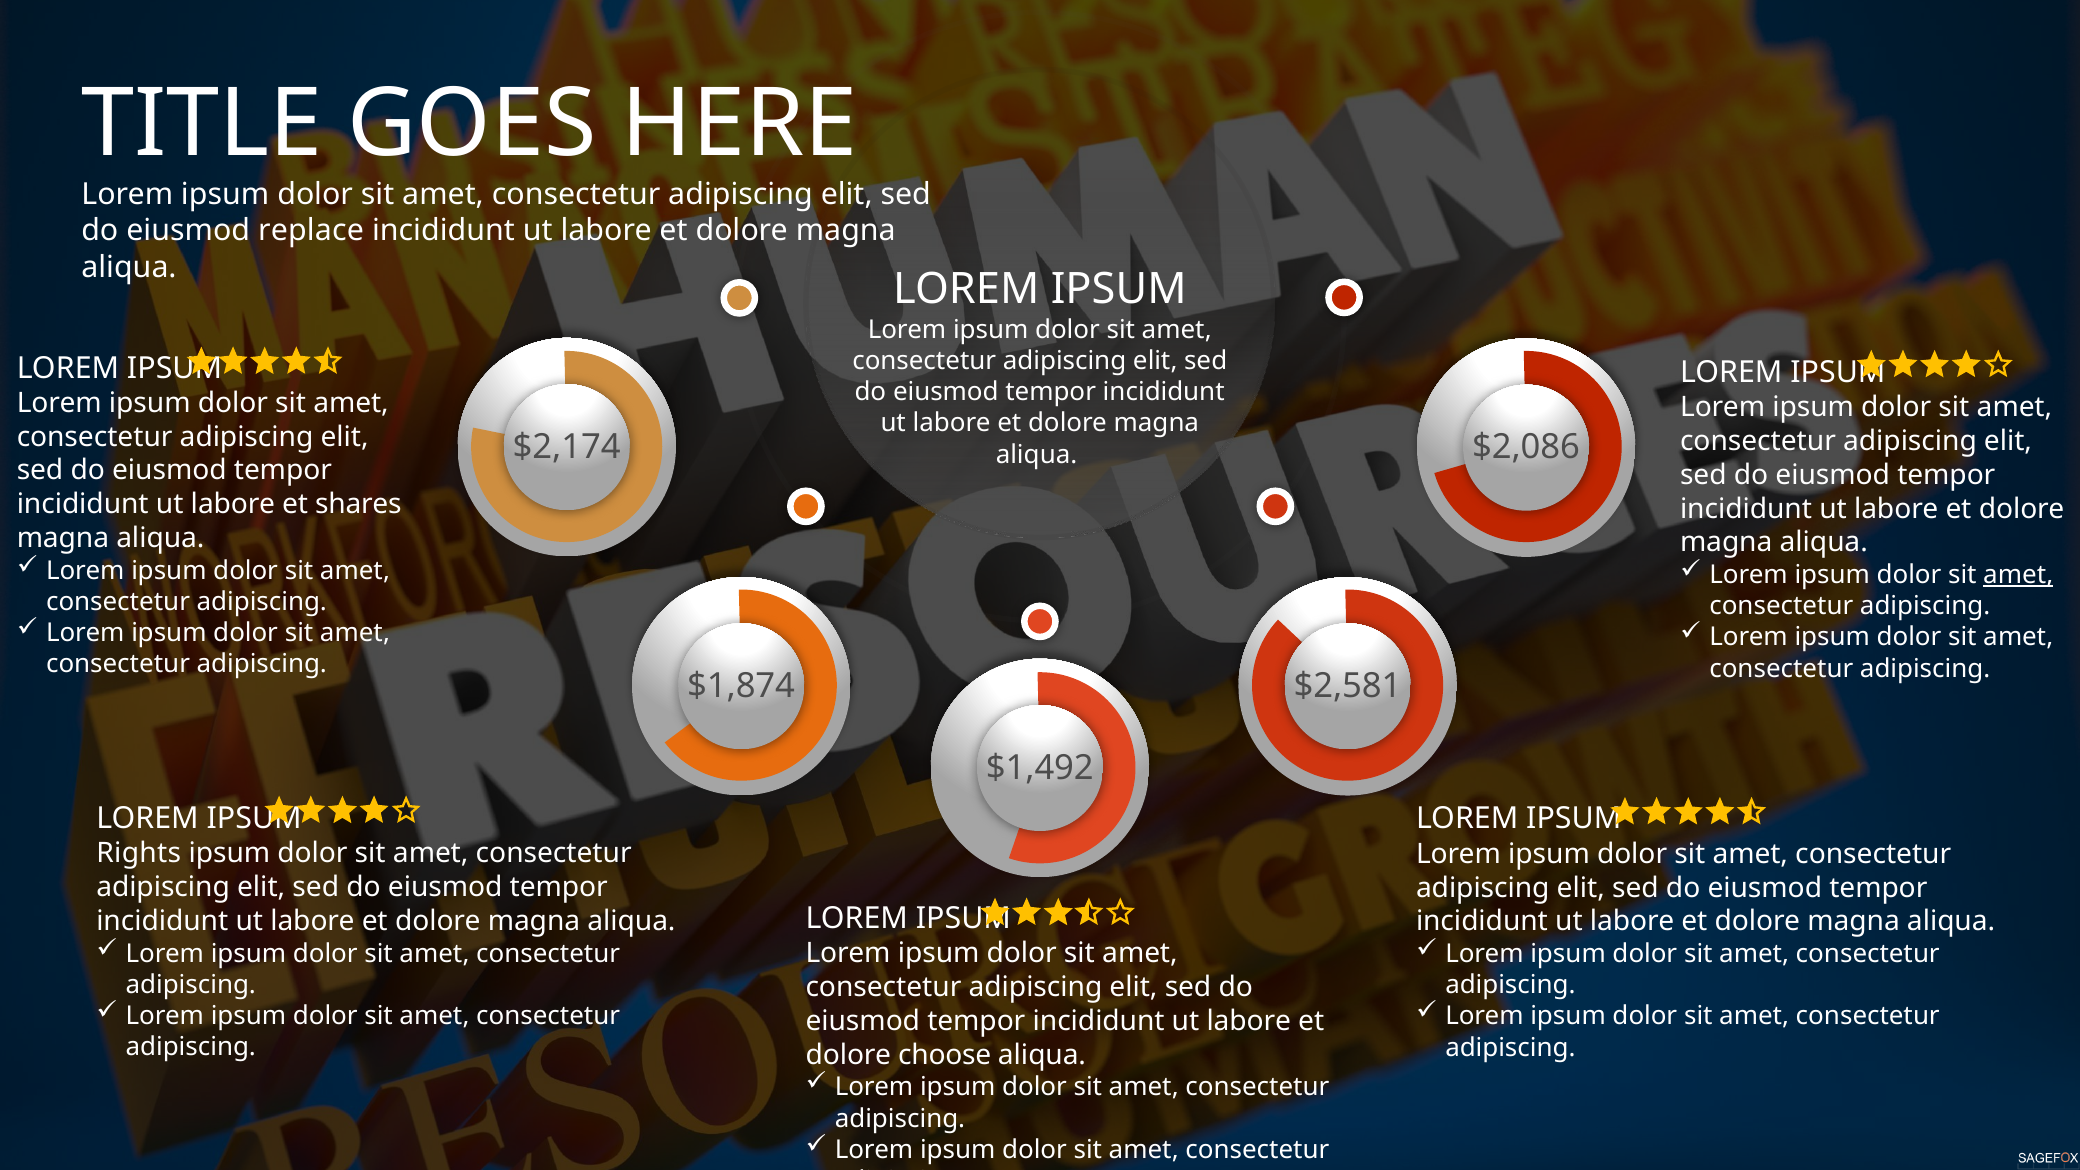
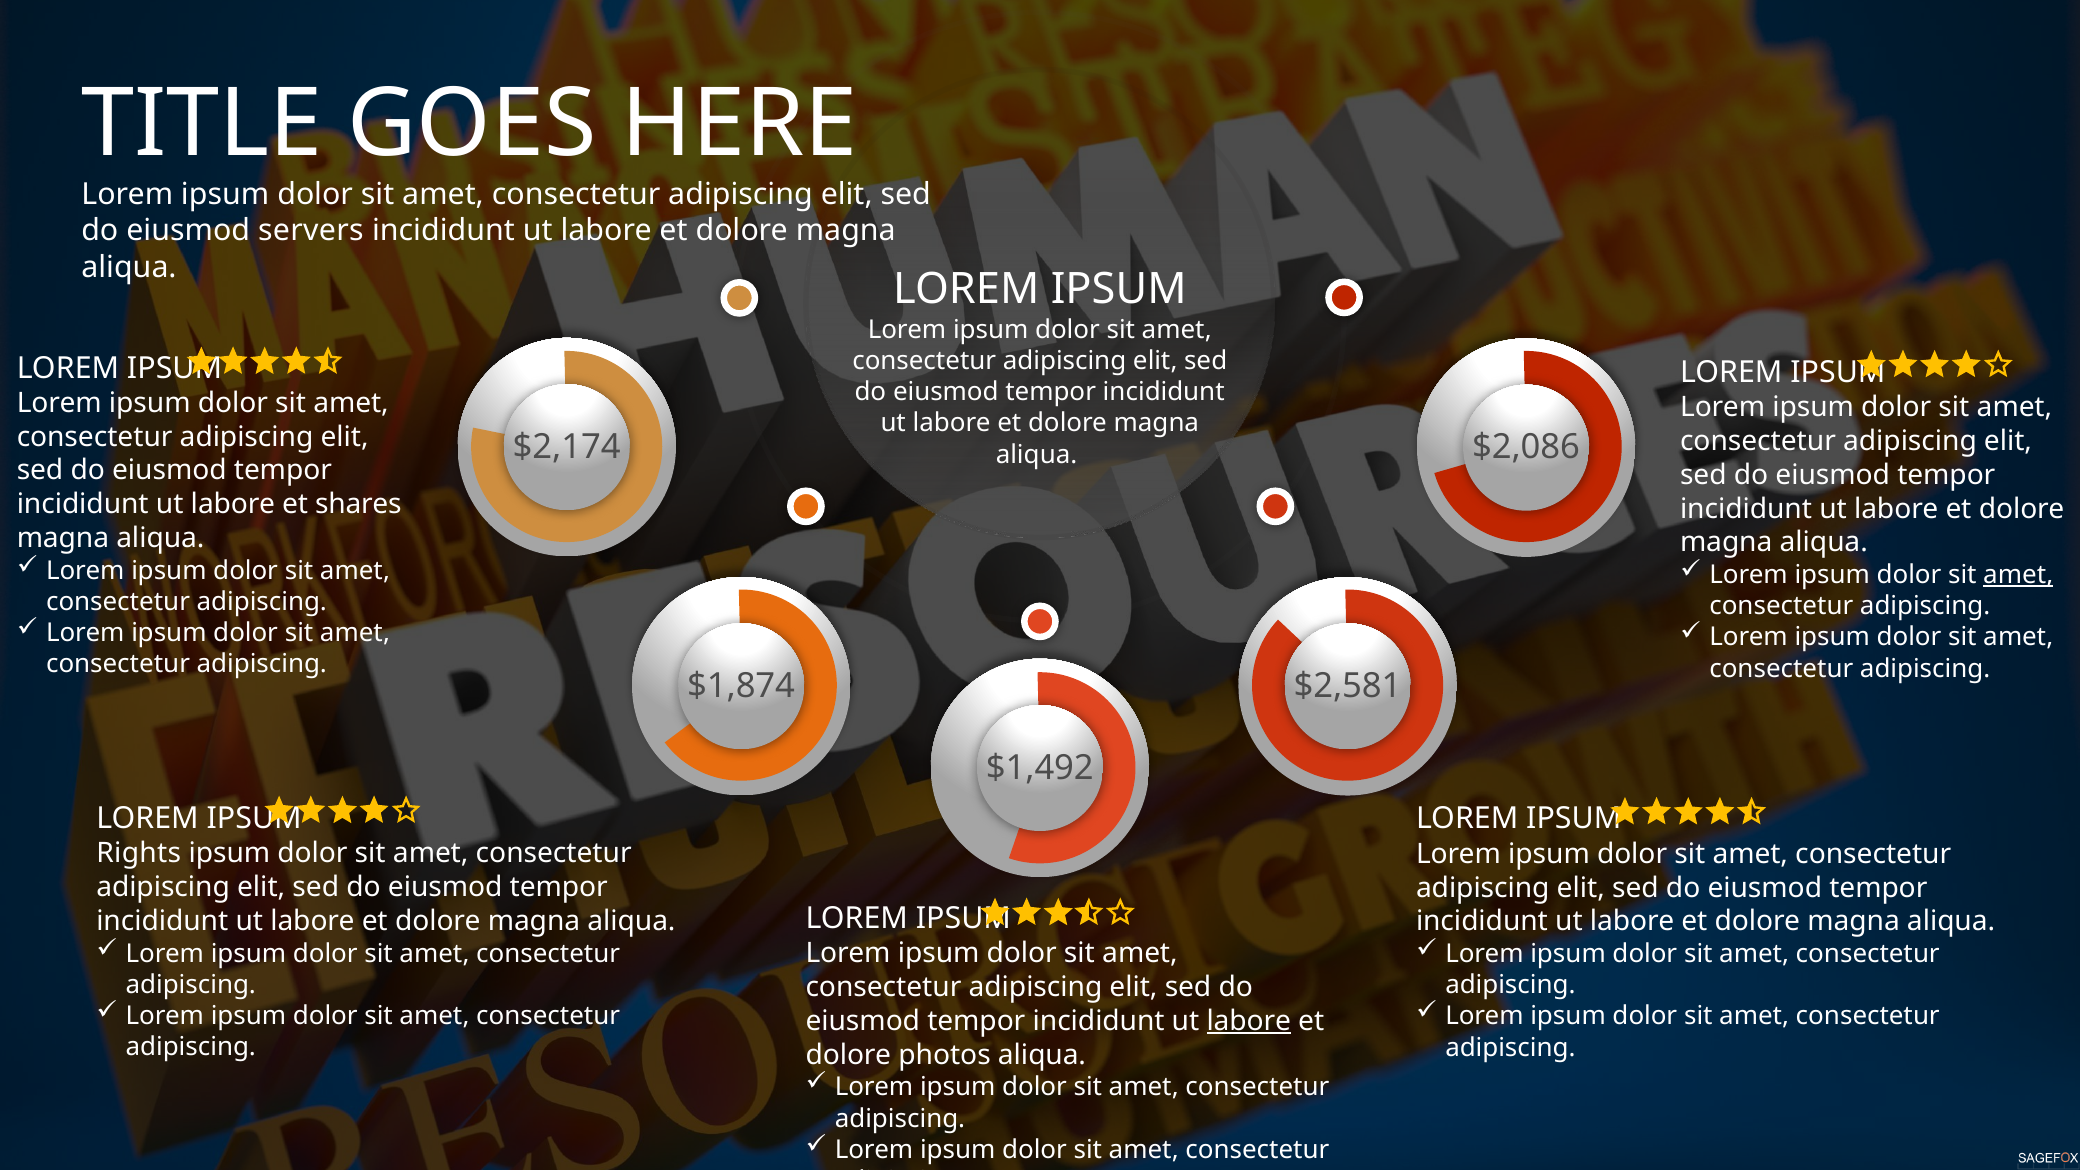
replace: replace -> servers
labore at (1249, 1021) underline: none -> present
choose: choose -> photos
